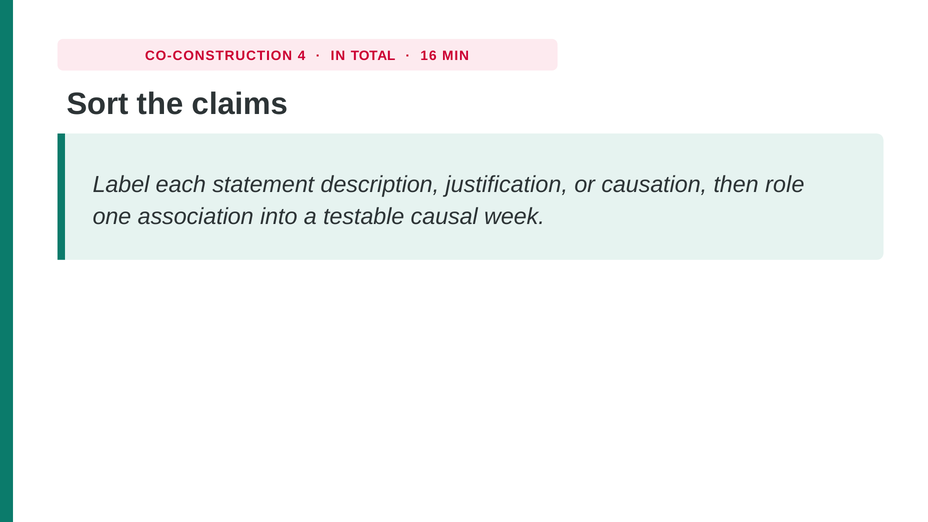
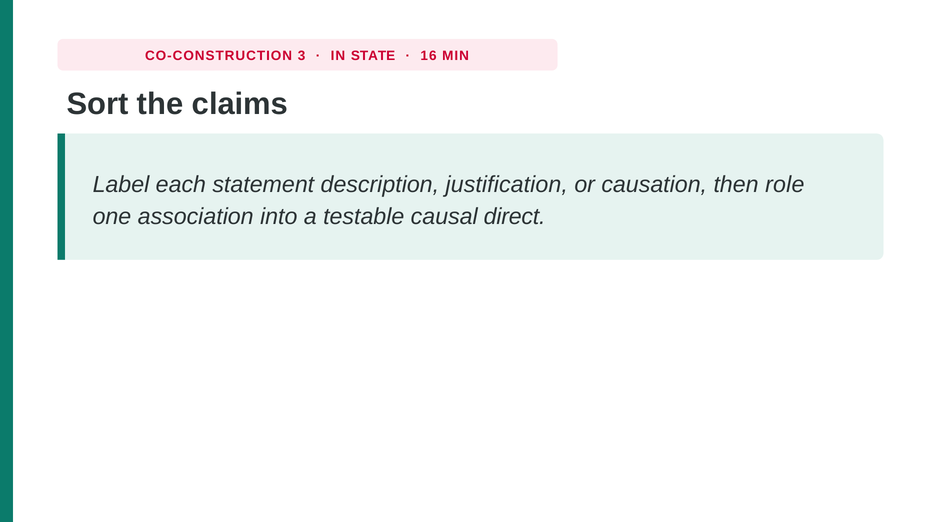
4: 4 -> 3
TOTAL: TOTAL -> STATE
week: week -> direct
